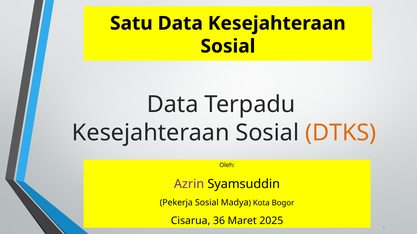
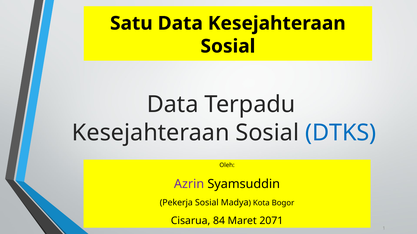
DTKS colour: orange -> blue
36: 36 -> 84
2025: 2025 -> 2071
